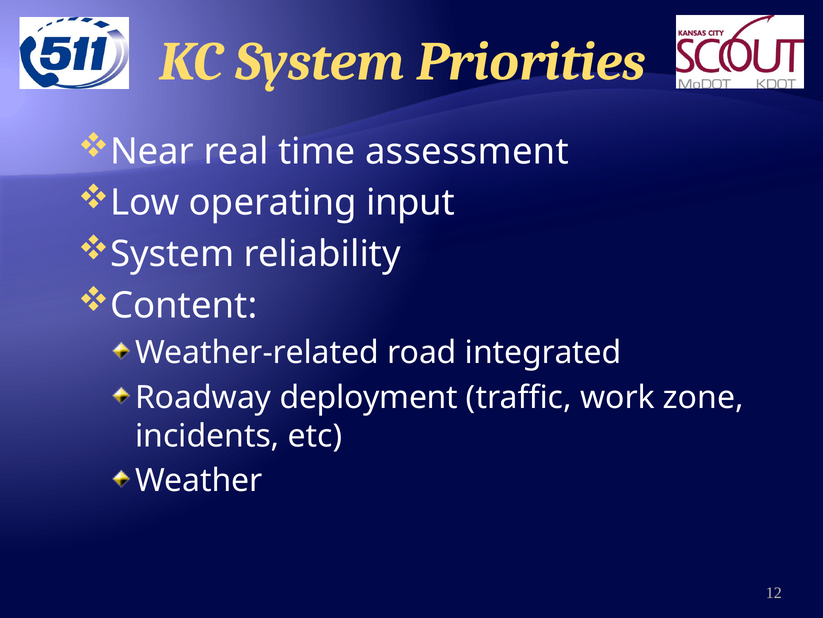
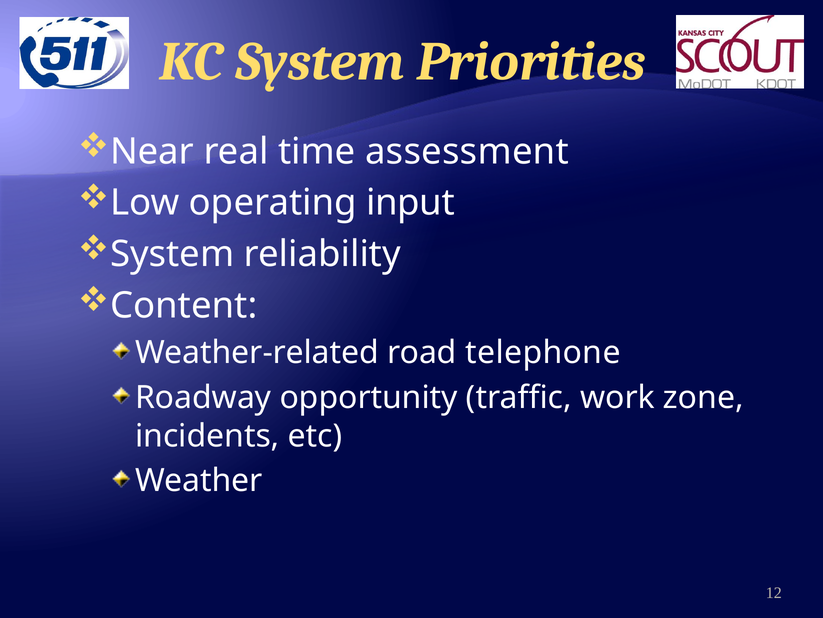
integrated: integrated -> telephone
deployment: deployment -> opportunity
